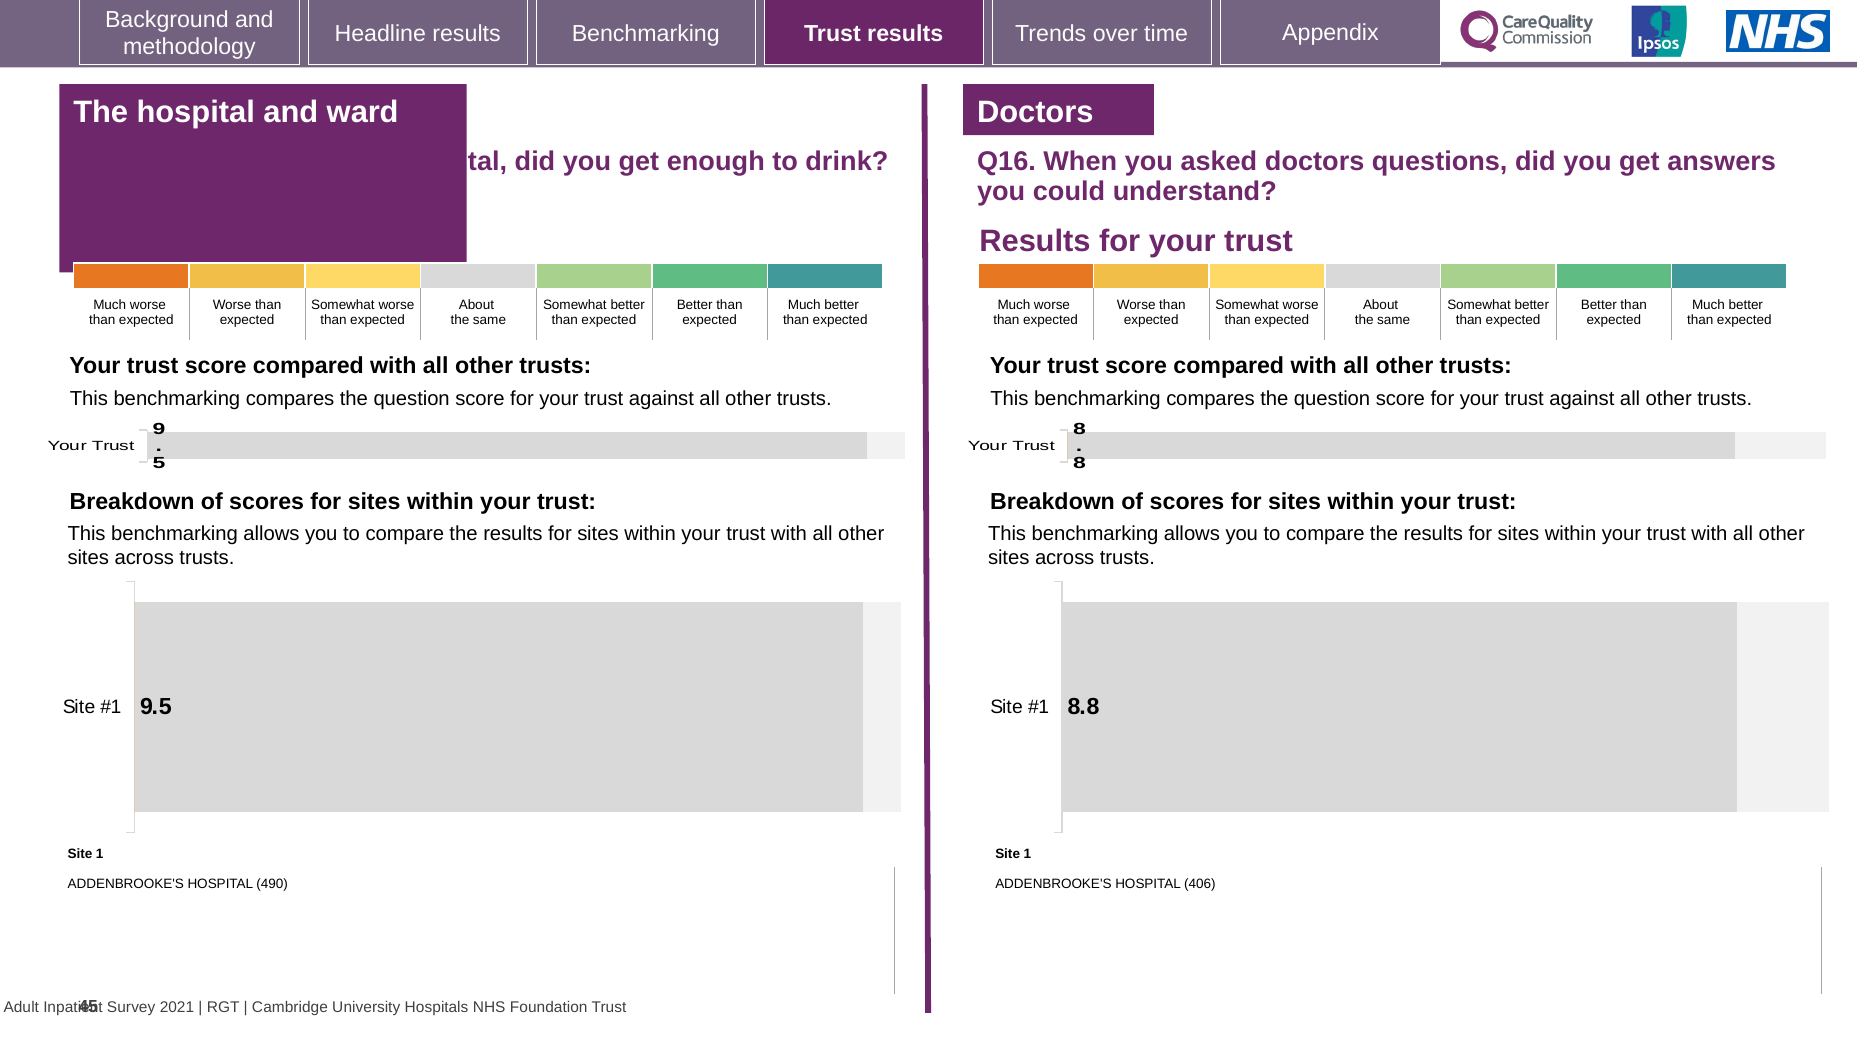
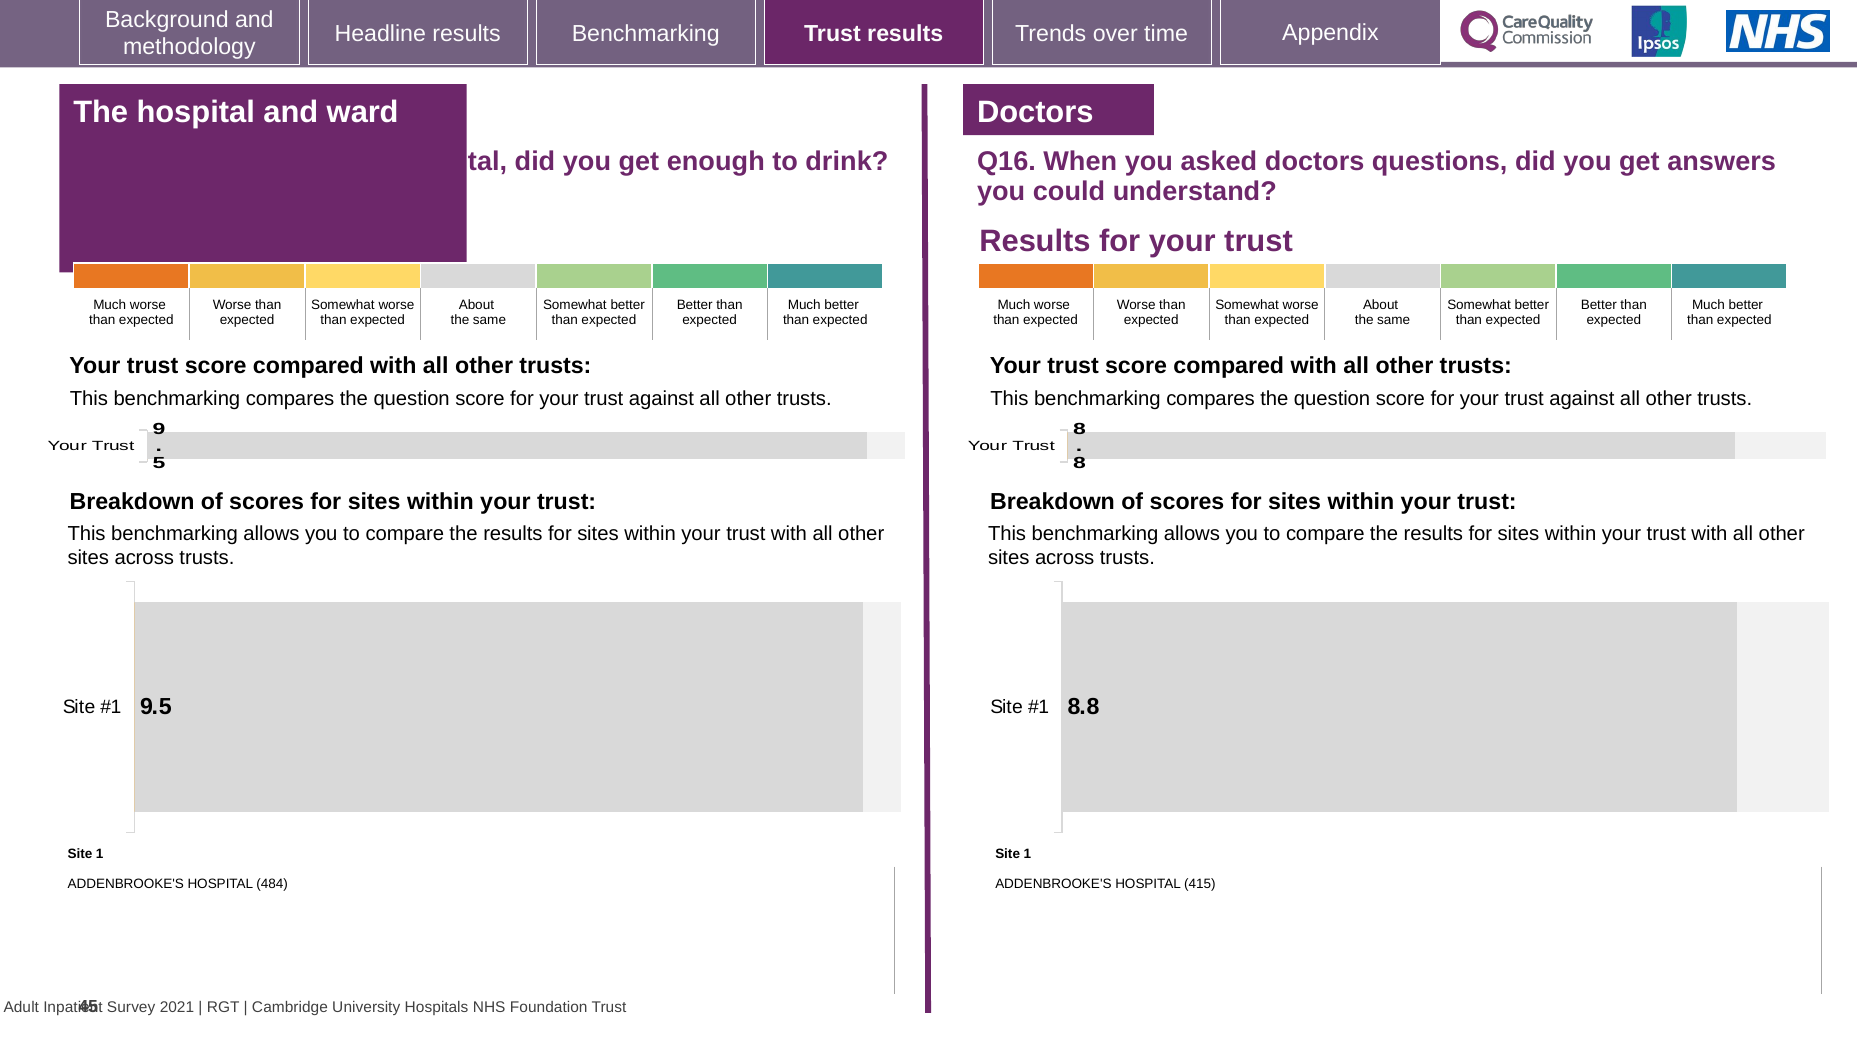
490: 490 -> 484
406: 406 -> 415
